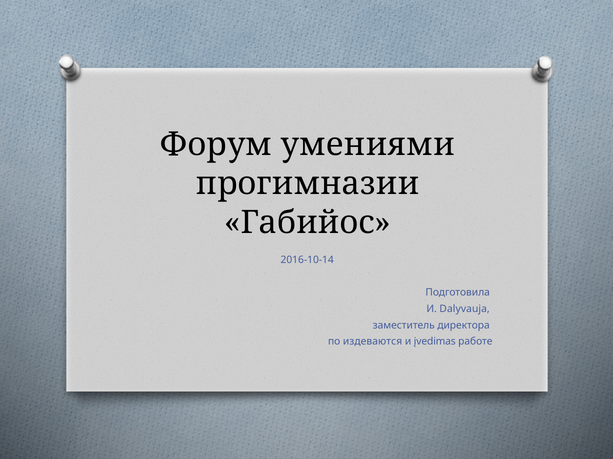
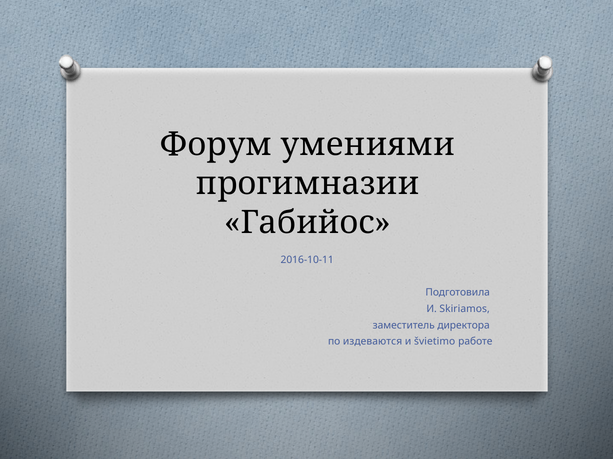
2016-10-14: 2016-10-14 -> 2016-10-11
Dalyvauja: Dalyvauja -> Skiriamos
įvedimas: įvedimas -> švietimo
